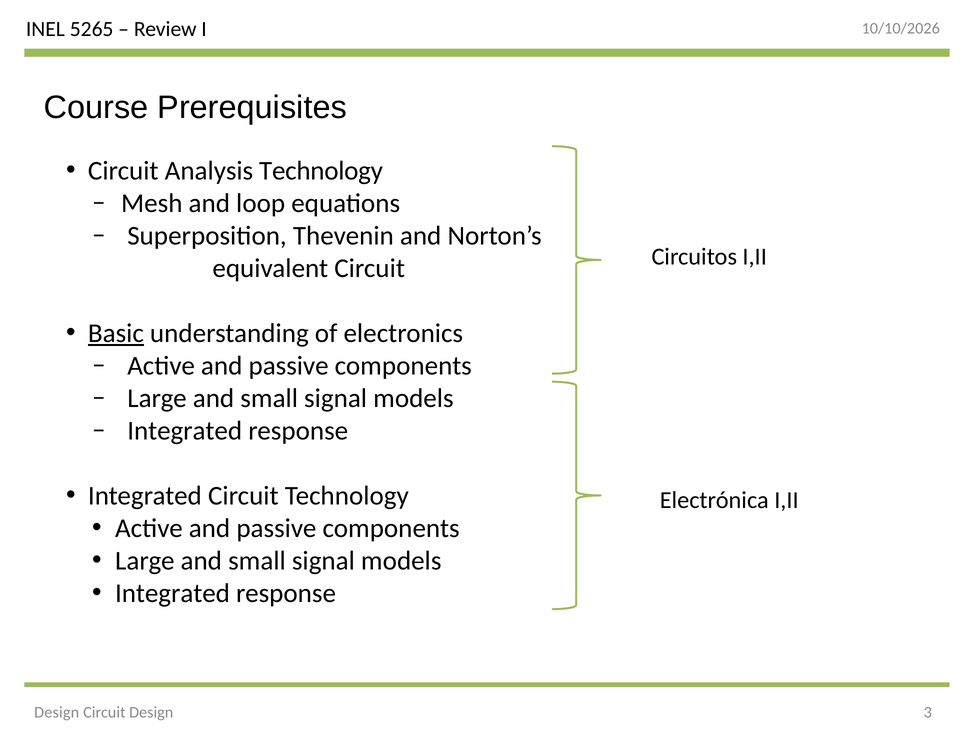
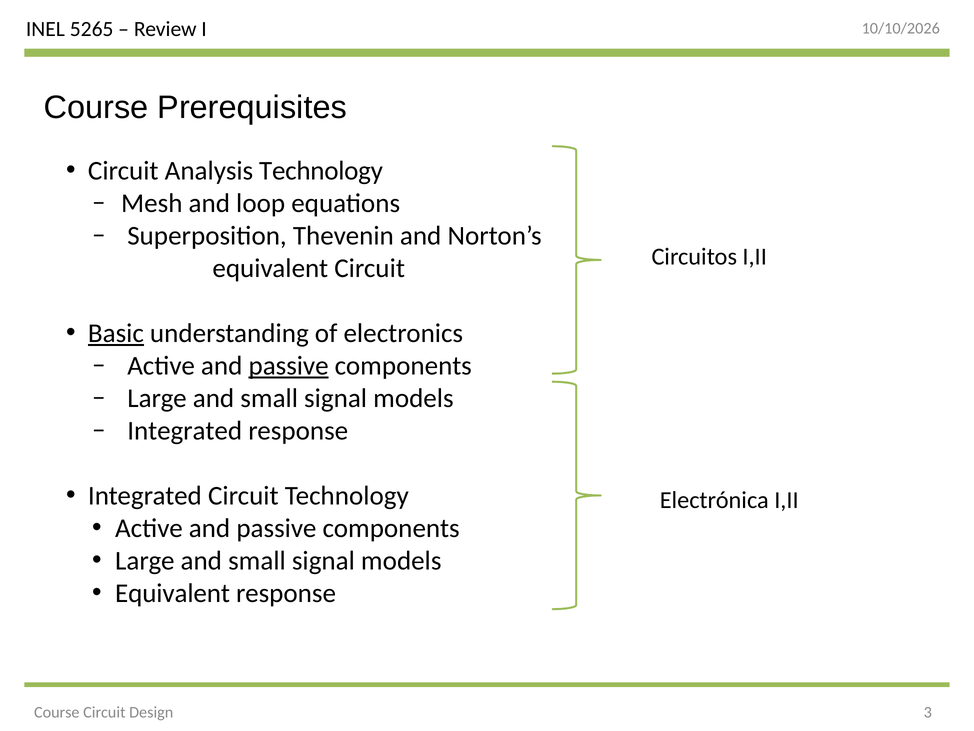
passive at (289, 366) underline: none -> present
Integrated at (172, 593): Integrated -> Equivalent
Design at (57, 712): Design -> Course
